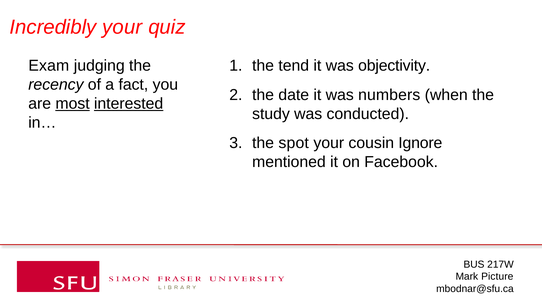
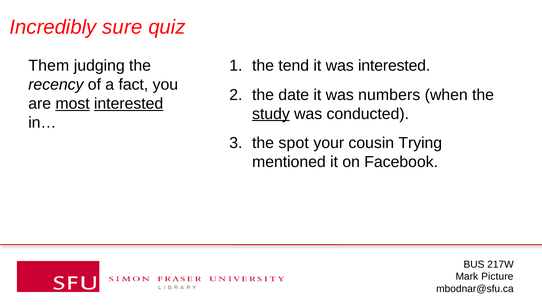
Incredibly your: your -> sure
Exam: Exam -> Them
was objectivity: objectivity -> interested
study underline: none -> present
Ignore: Ignore -> Trying
